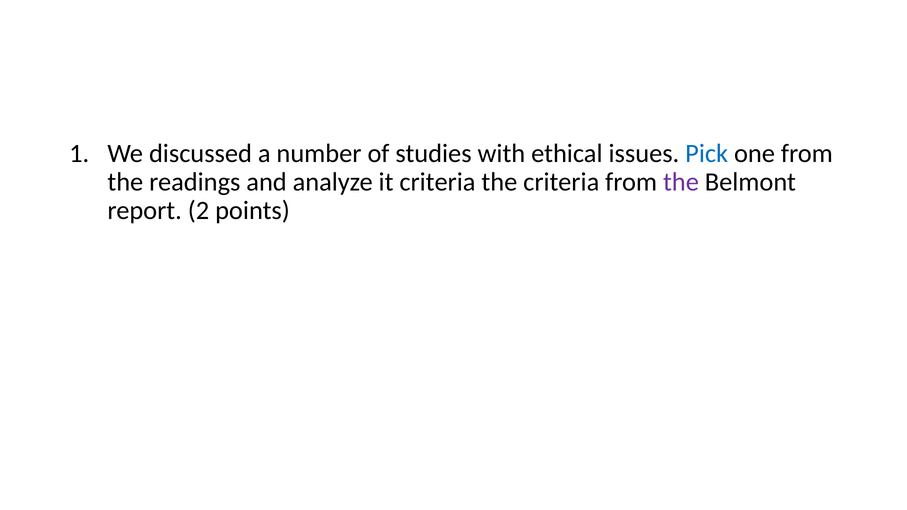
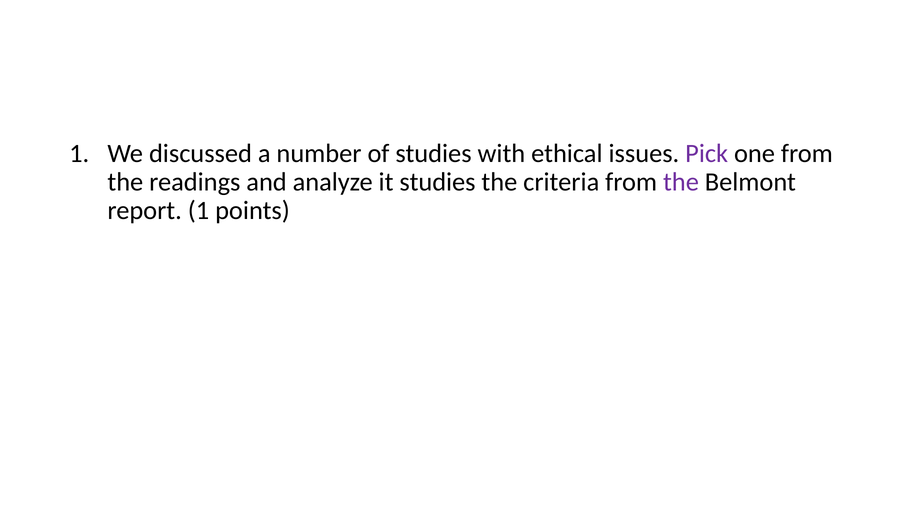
Pick colour: blue -> purple
it criteria: criteria -> studies
report 2: 2 -> 1
